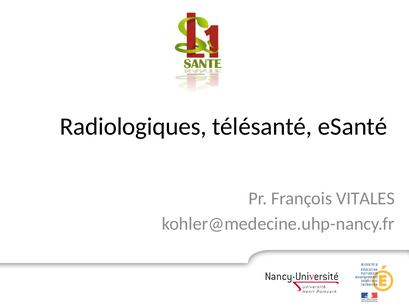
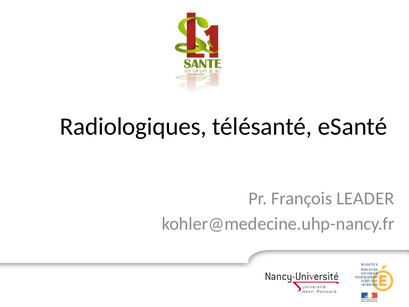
VITALES: VITALES -> LEADER
